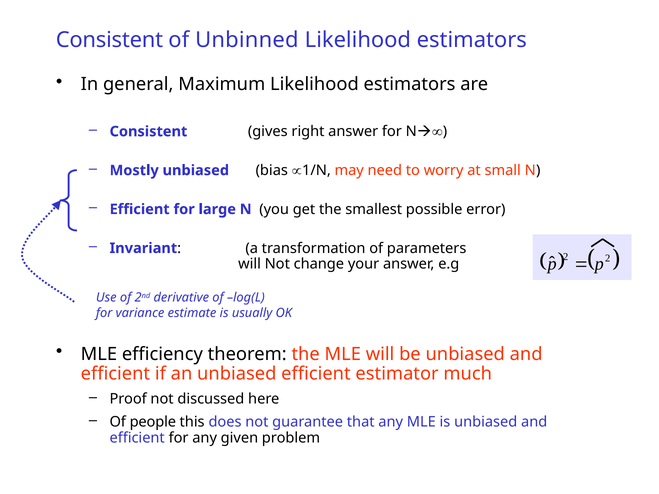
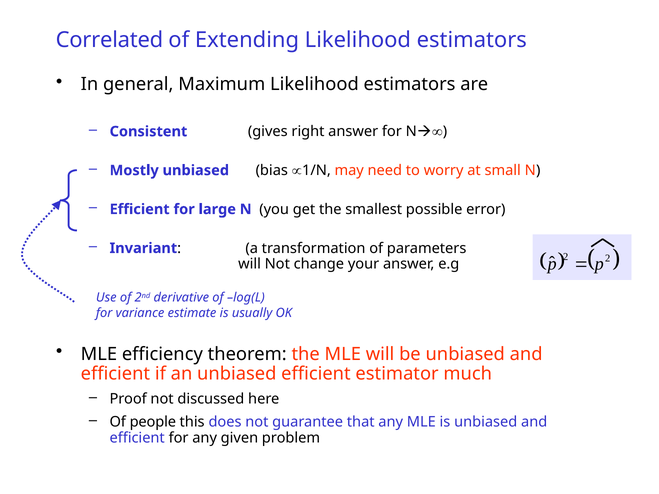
Consistent at (109, 40): Consistent -> Correlated
Unbinned: Unbinned -> Extending
